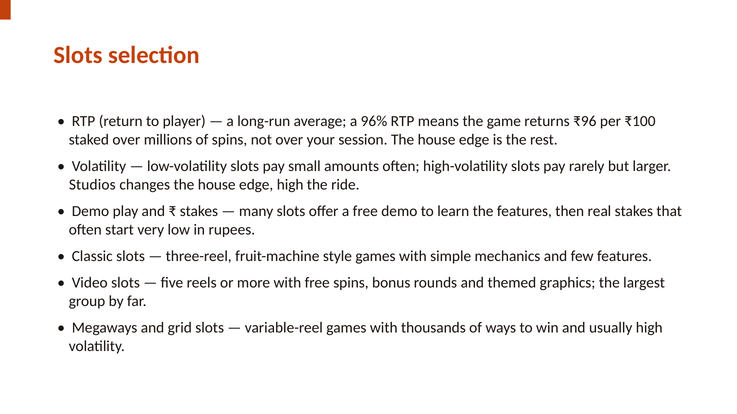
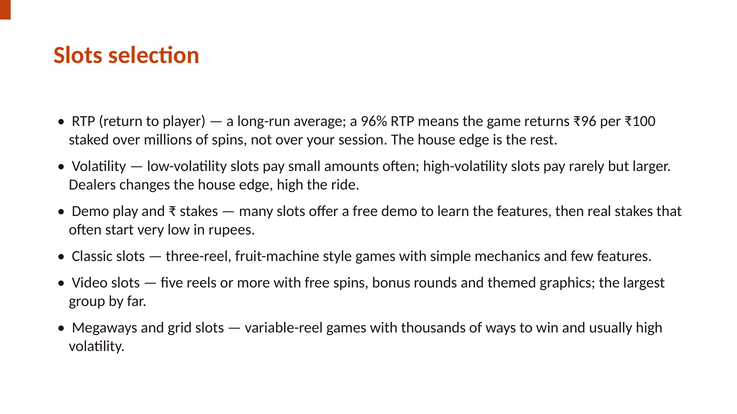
Studios: Studios -> Dealers
